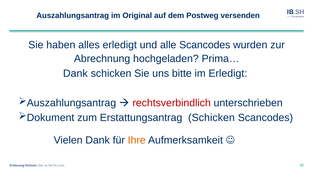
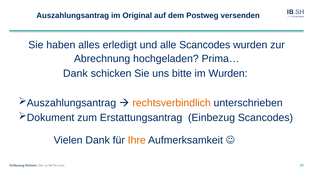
im Erledigt: Erledigt -> Wurden
rechtsverbindlich colour: red -> orange
Erstattungsantrag Schicken: Schicken -> Einbezug
